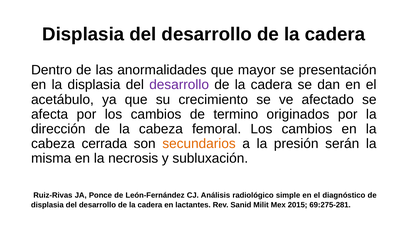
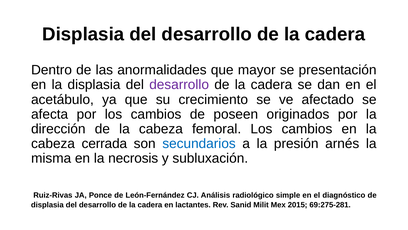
termino: termino -> poseen
secundarios colour: orange -> blue
serán: serán -> arnés
